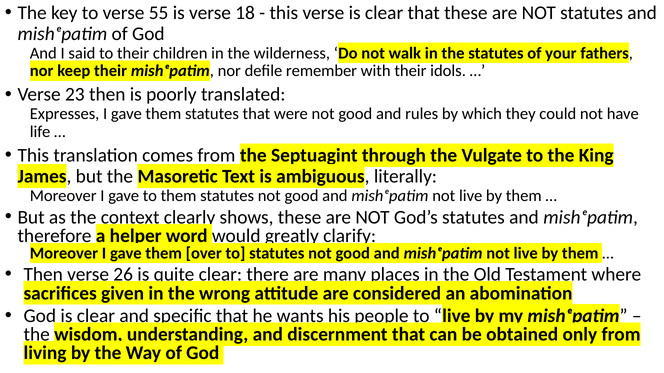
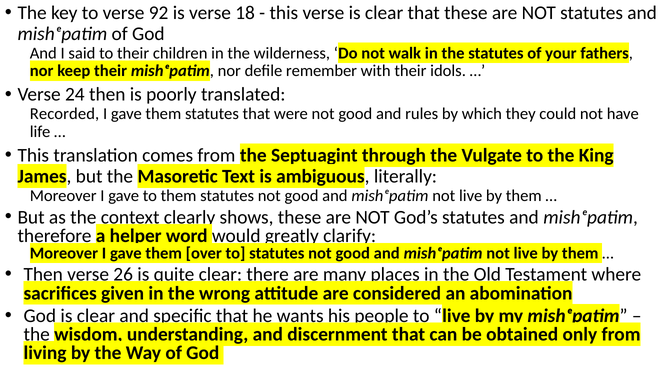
55: 55 -> 92
23: 23 -> 24
Expresses: Expresses -> Recorded
